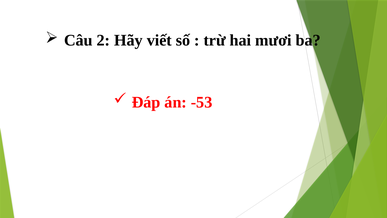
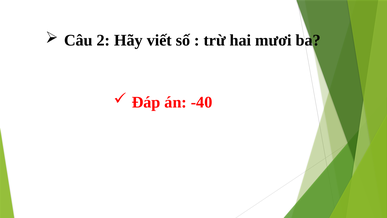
-53: -53 -> -40
